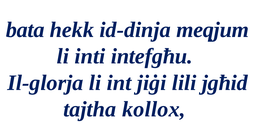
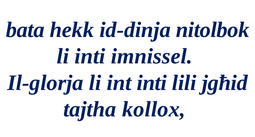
meqjum: meqjum -> nitolbok
intefgħu: intefgħu -> imnissel
int jiġi: jiġi -> inti
